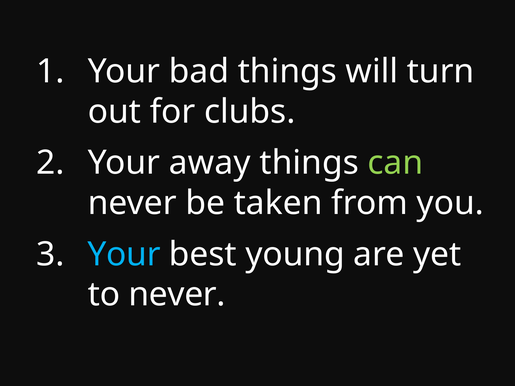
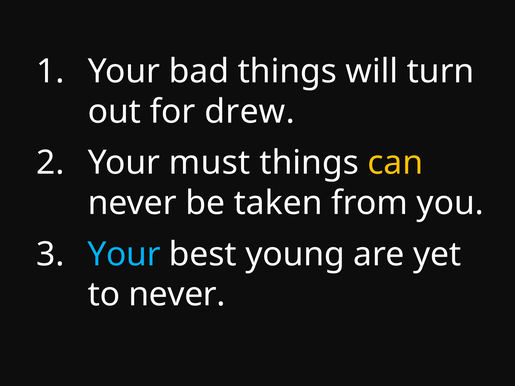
clubs: clubs -> drew
away: away -> must
can colour: light green -> yellow
